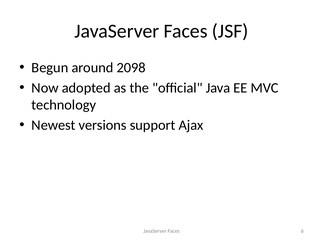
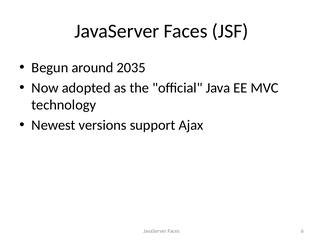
2098: 2098 -> 2035
